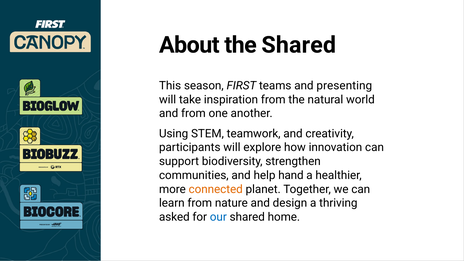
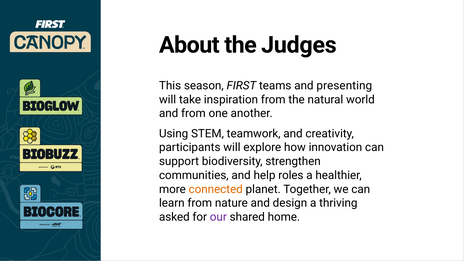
the Shared: Shared -> Judges
hand: hand -> roles
our colour: blue -> purple
